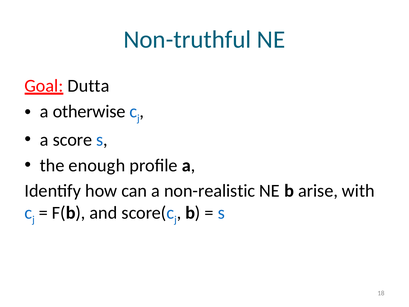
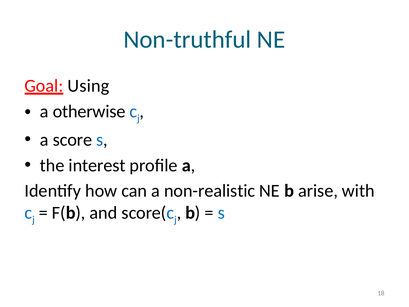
Dutta: Dutta -> Using
enough: enough -> interest
